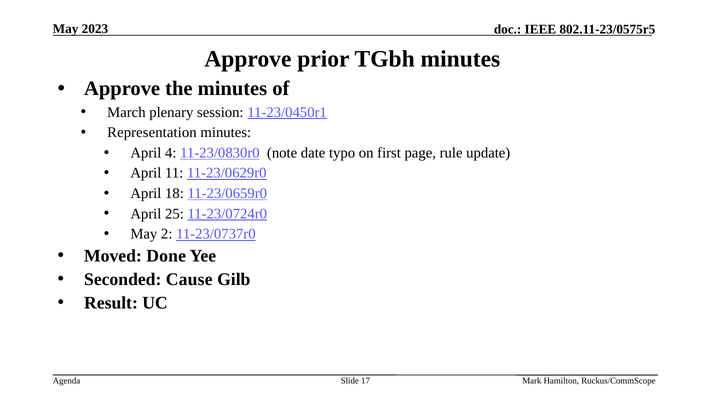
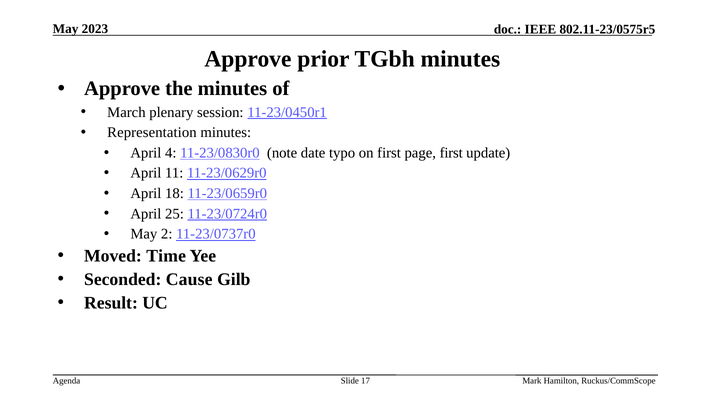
page rule: rule -> first
Done: Done -> Time
